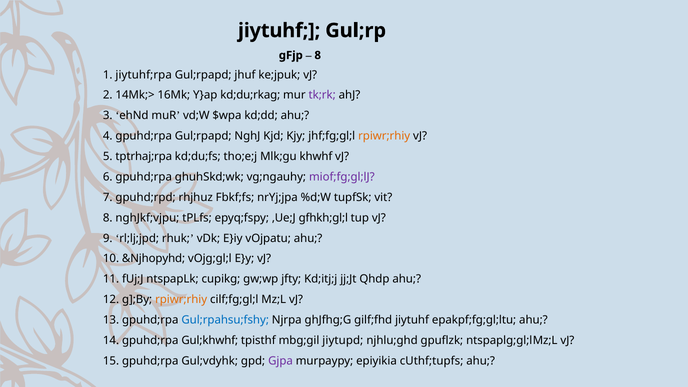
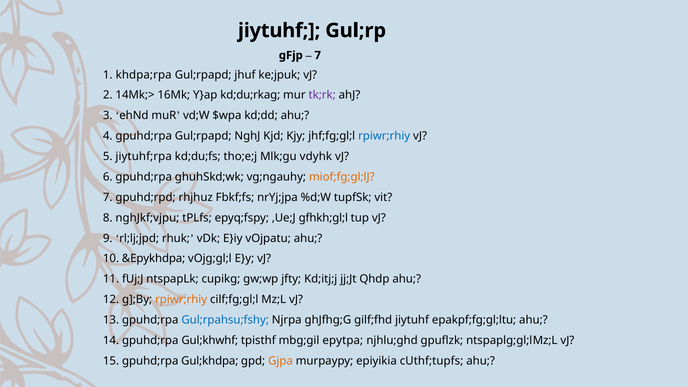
8 at (318, 55): 8 -> 7
jiytuhf;rpa: jiytuhf;rpa -> khdpa;rpa
rpiwr;rhiy at (384, 136) colour: orange -> blue
tptrhaj;rpa: tptrhaj;rpa -> jiytuhf;rpa
khwhf: khwhf -> vdyhk
miof;fg;gl;lJ colour: purple -> orange
&Njhopyhd: &Njhopyhd -> &Epykhdpa
jiytupd: jiytupd -> epytpa
Gul;vdyhk: Gul;vdyhk -> Gul;khdpa
Gjpa colour: purple -> orange
